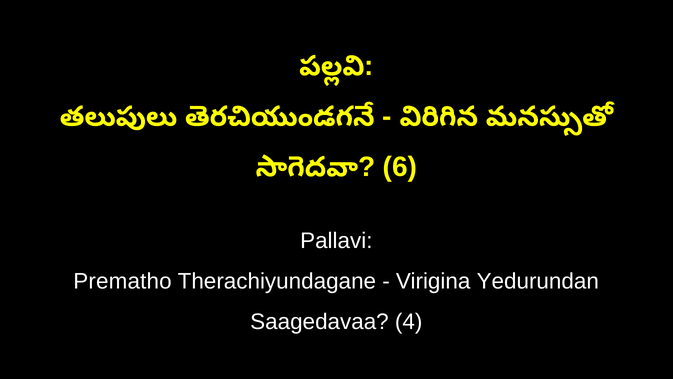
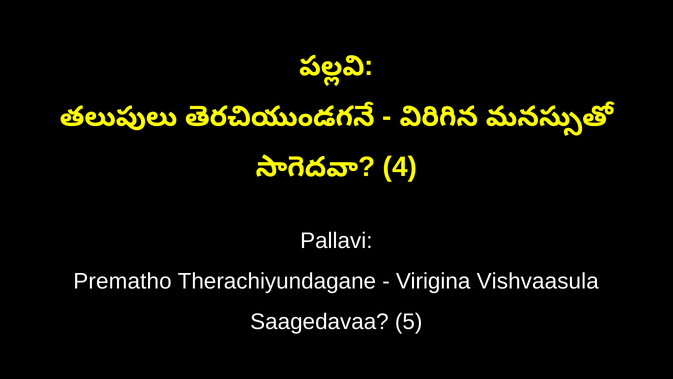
6: 6 -> 4
Yedurundan: Yedurundan -> Vishvaasula
4: 4 -> 5
